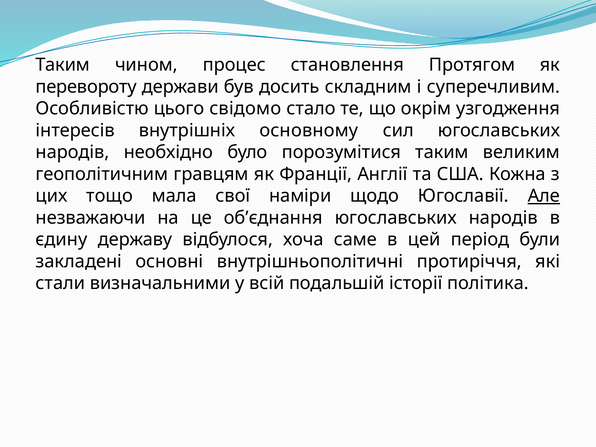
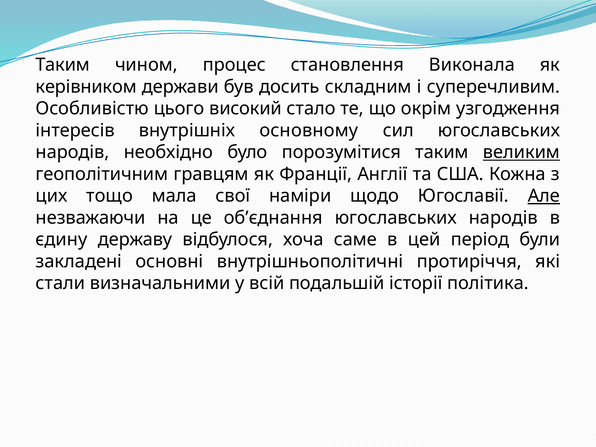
Протягом: Протягом -> Виконала
перевороту: перевороту -> керівником
свідомо: свідомо -> високий
великим underline: none -> present
